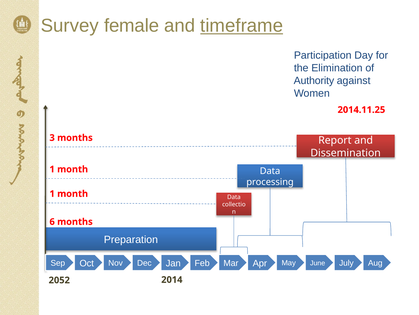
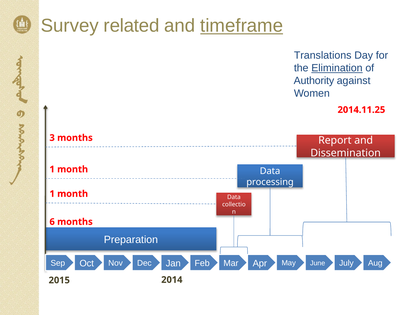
female: female -> related
Participation: Participation -> Translations
Elimination underline: none -> present
2052: 2052 -> 2015
